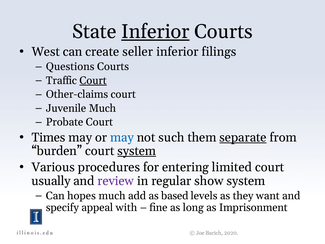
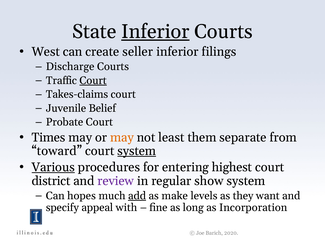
Questions: Questions -> Discharge
Other-claims: Other-claims -> Takes-claims
Juvenile Much: Much -> Belief
may at (122, 137) colour: blue -> orange
such: such -> least
separate underline: present -> none
burden: burden -> toward
Various underline: none -> present
limited: limited -> highest
usually: usually -> district
add underline: none -> present
based: based -> make
Imprisonment: Imprisonment -> Incorporation
